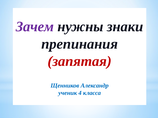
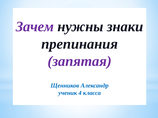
запятая colour: red -> purple
